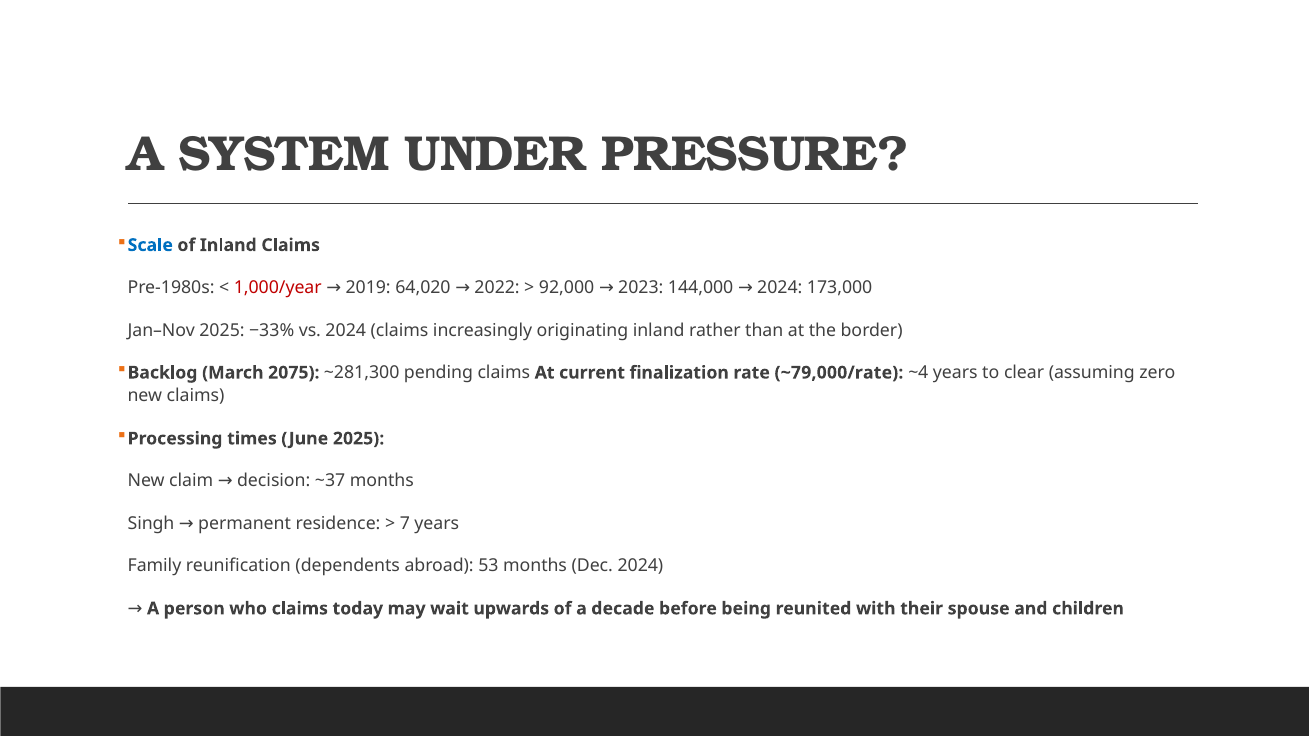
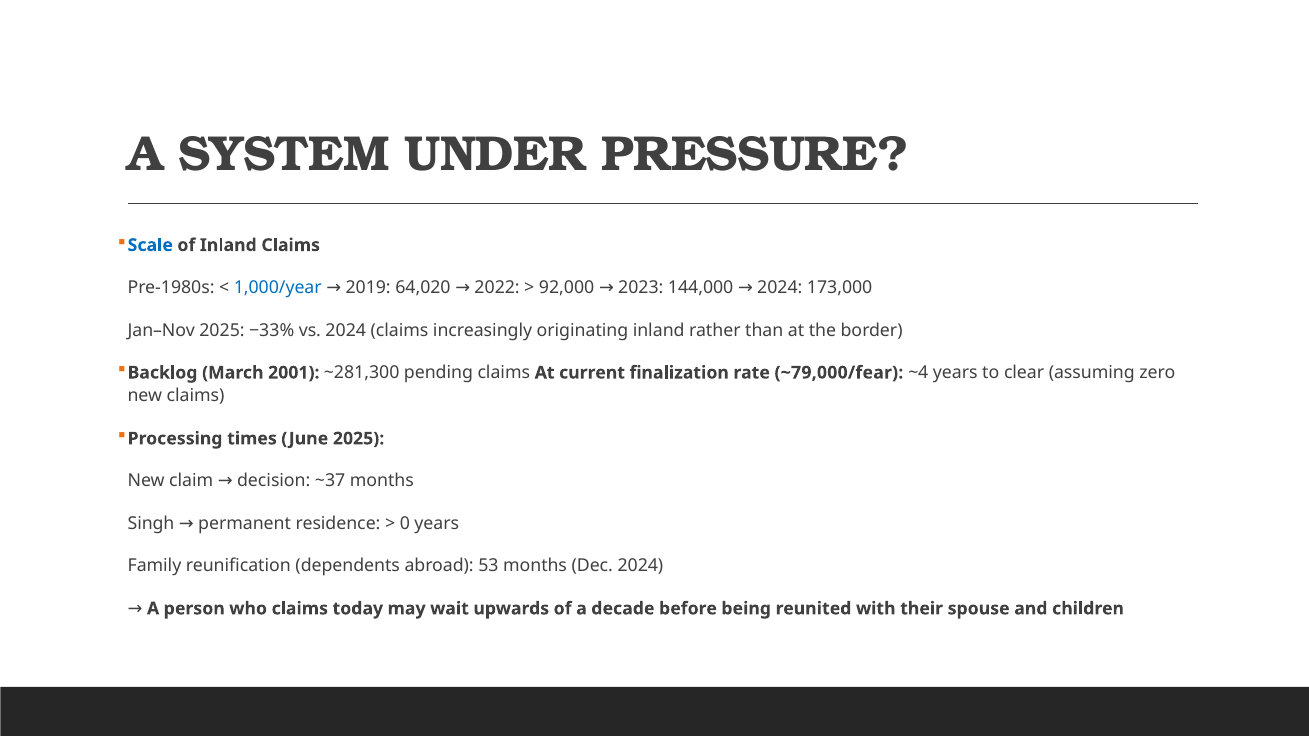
1,000/year colour: red -> blue
2075: 2075 -> 2001
~79,000/rate: ~79,000/rate -> ~79,000/fear
7: 7 -> 0
